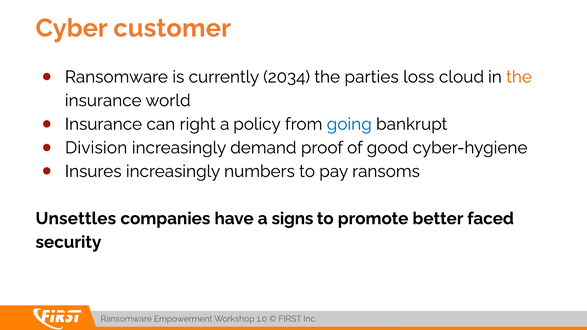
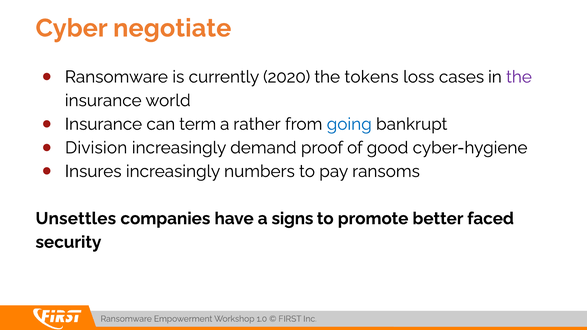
customer: customer -> negotiate
2034: 2034 -> 2020
parties: parties -> tokens
cloud: cloud -> cases
the at (519, 77) colour: orange -> purple
right: right -> term
policy: policy -> rather
